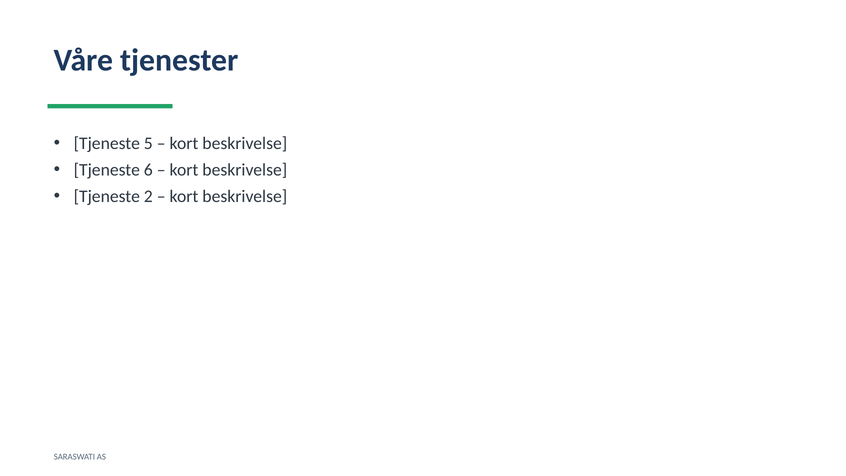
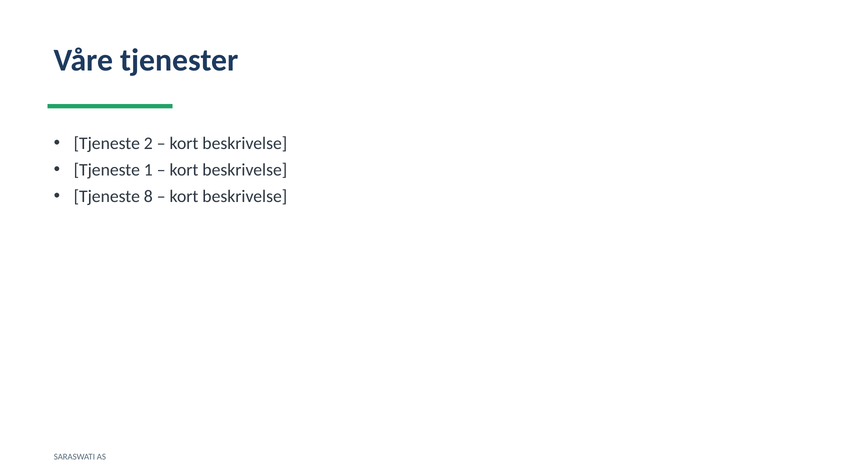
5: 5 -> 2
6: 6 -> 1
2: 2 -> 8
